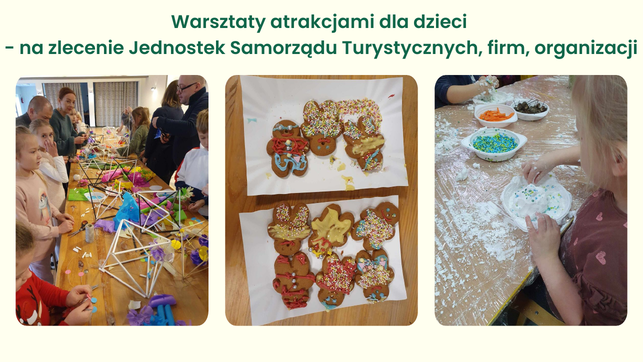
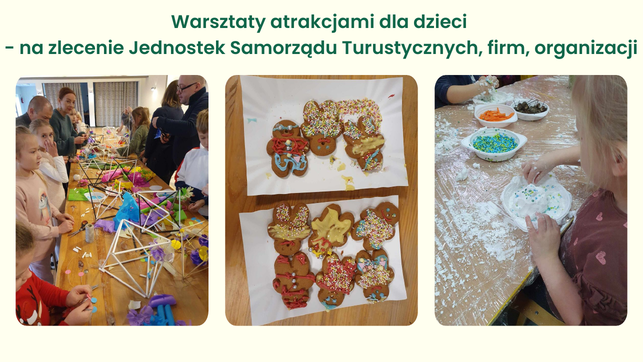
Turystycznych: Turystycznych -> Turustycznych
